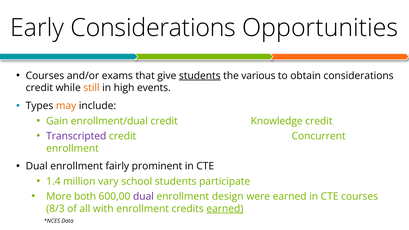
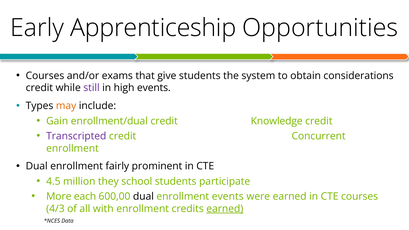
Early Considerations: Considerations -> Apprenticeship
students at (200, 76) underline: present -> none
various: various -> system
still colour: orange -> purple
1.4: 1.4 -> 4.5
vary: vary -> they
both: both -> each
dual at (143, 197) colour: purple -> black
enrollment design: design -> events
8/3: 8/3 -> 4/3
